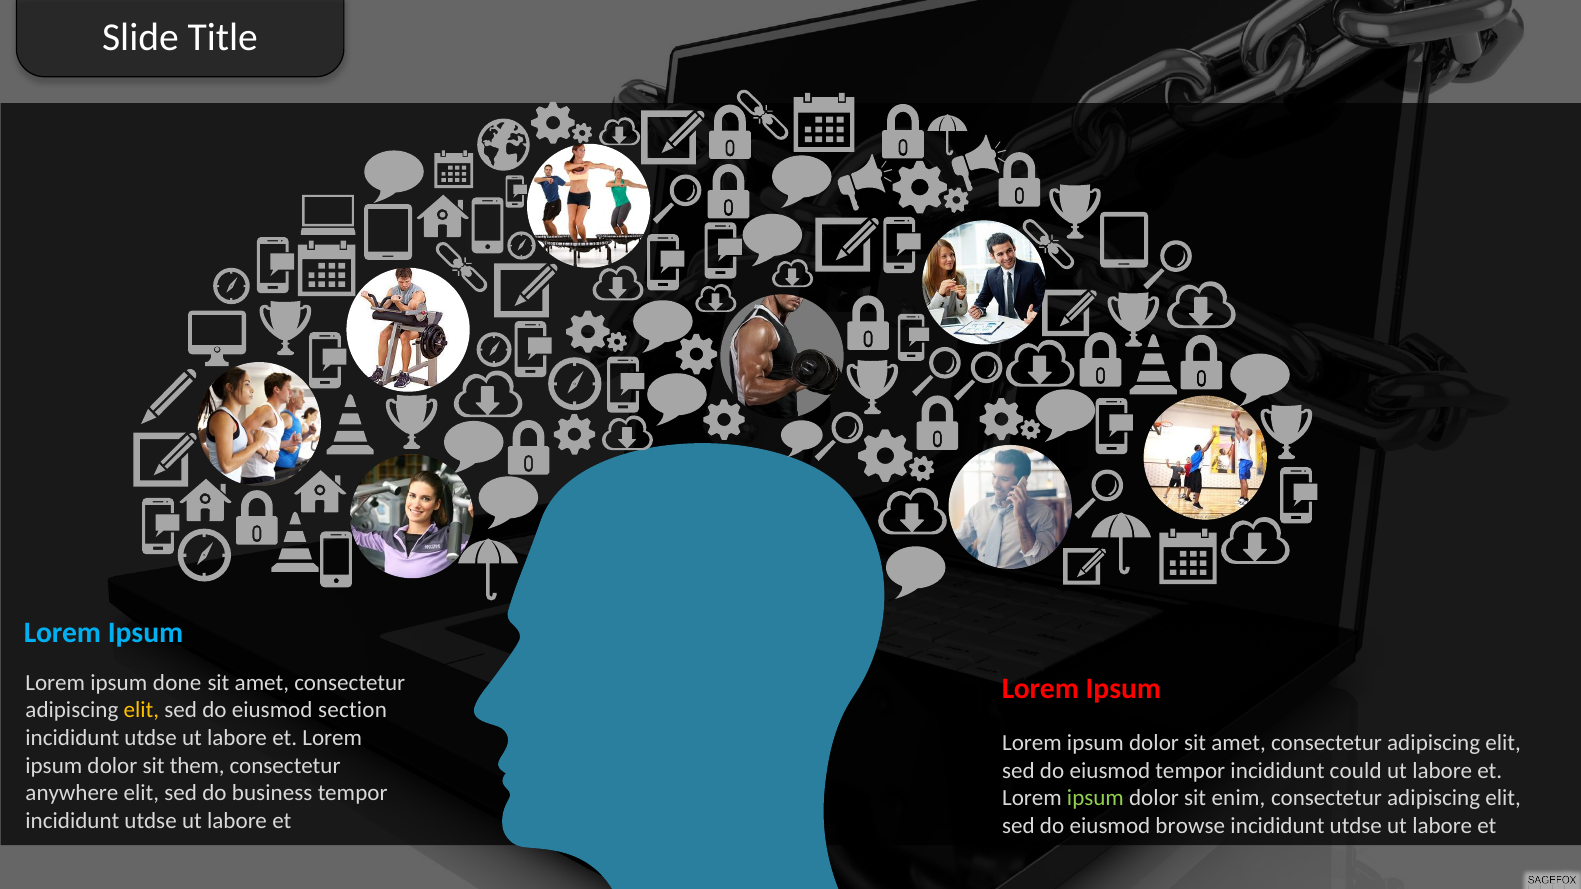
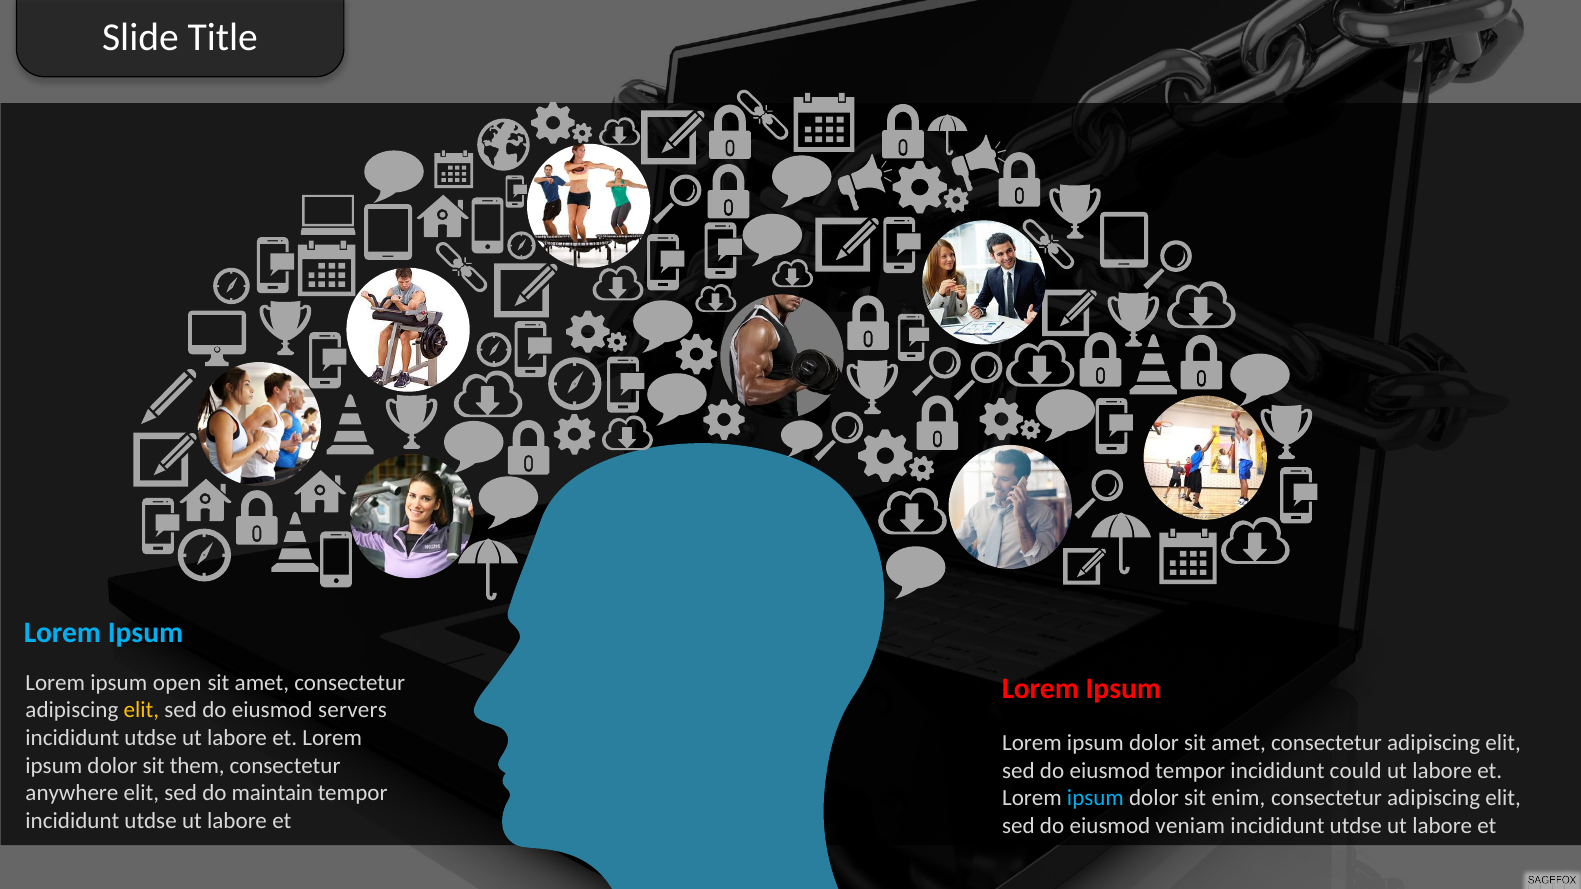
done: done -> open
section: section -> servers
business: business -> maintain
ipsum at (1095, 799) colour: light green -> light blue
browse: browse -> veniam
